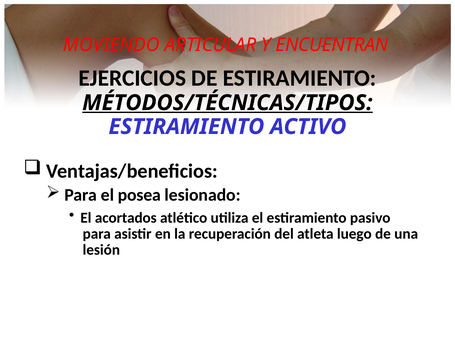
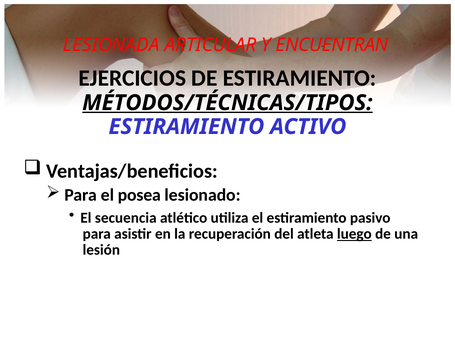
MOVIENDO: MOVIENDO -> LESIONADA
acortados: acortados -> secuencia
luego underline: none -> present
